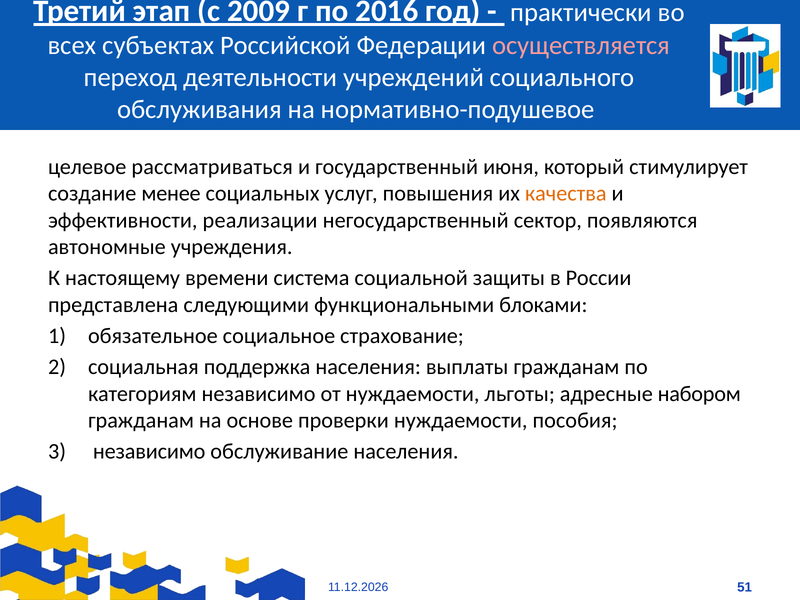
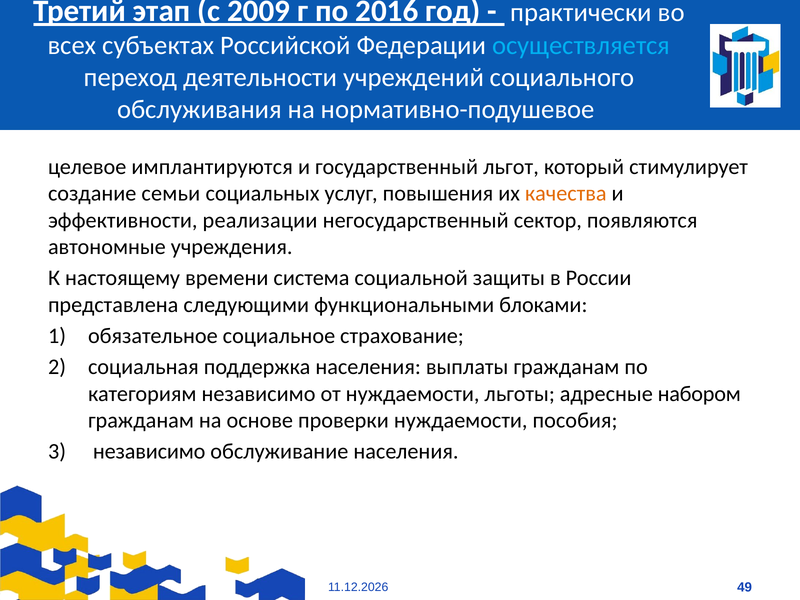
осуществляется colour: pink -> light blue
рассматриваться: рассматриваться -> имплантируются
июня: июня -> льгот
менее: менее -> семьи
51: 51 -> 49
